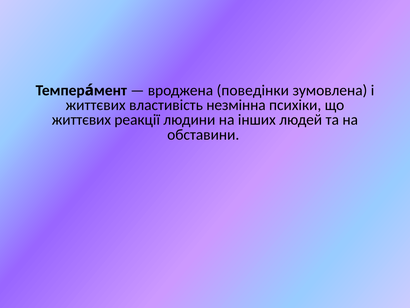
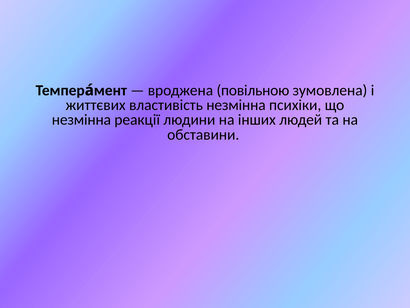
поведінки: поведінки -> повільною
життєвих at (81, 120): життєвих -> незмінна
